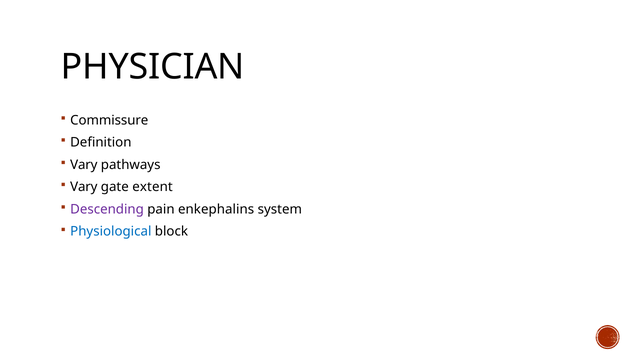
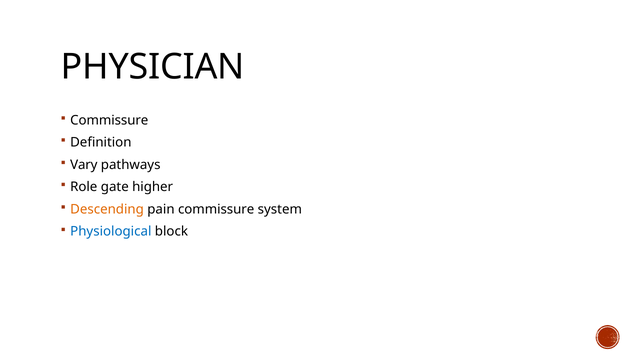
Vary at (84, 187): Vary -> Role
extent: extent -> higher
Descending colour: purple -> orange
pain enkephalins: enkephalins -> commissure
